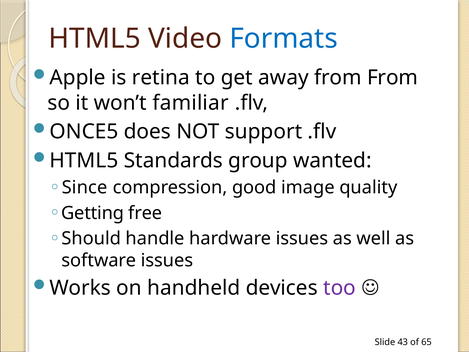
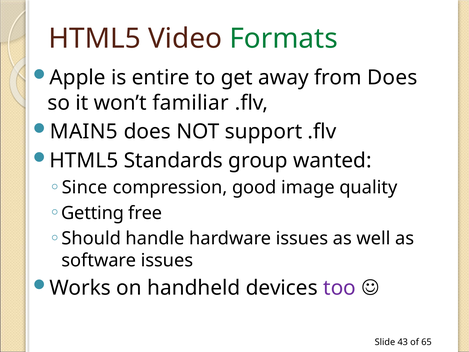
Formats colour: blue -> green
retina: retina -> entire
from From: From -> Does
ONCE5: ONCE5 -> MAIN5
